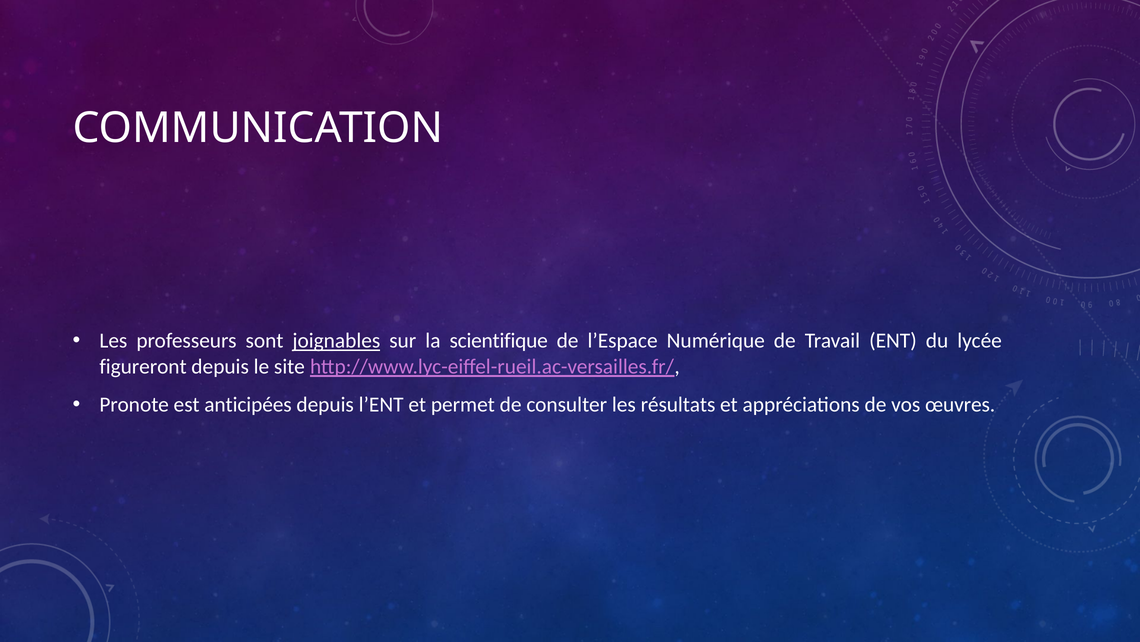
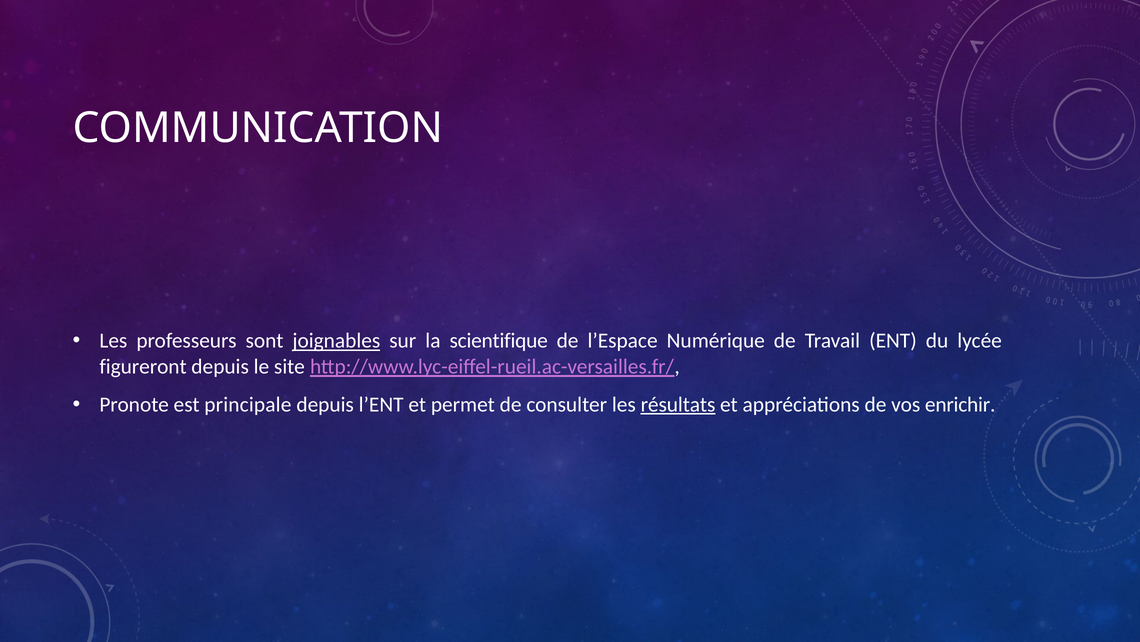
anticipées: anticipées -> principale
résultats underline: none -> present
œuvres: œuvres -> enrichir
